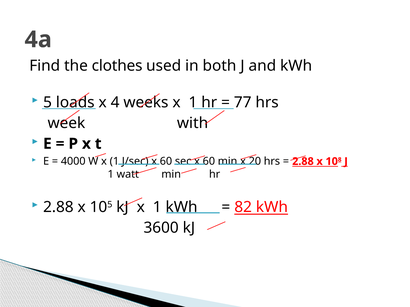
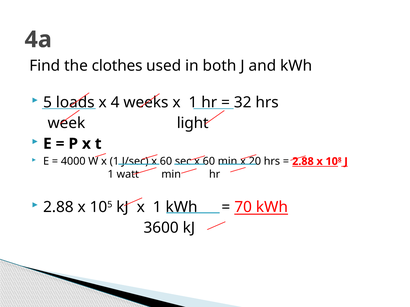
77: 77 -> 32
with: with -> light
82: 82 -> 70
